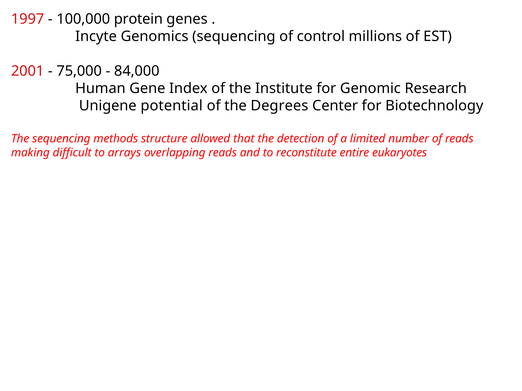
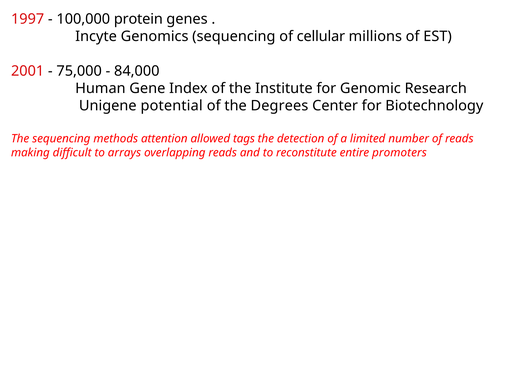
control: control -> cellular
structure: structure -> attention
that: that -> tags
eukaryotes: eukaryotes -> promoters
